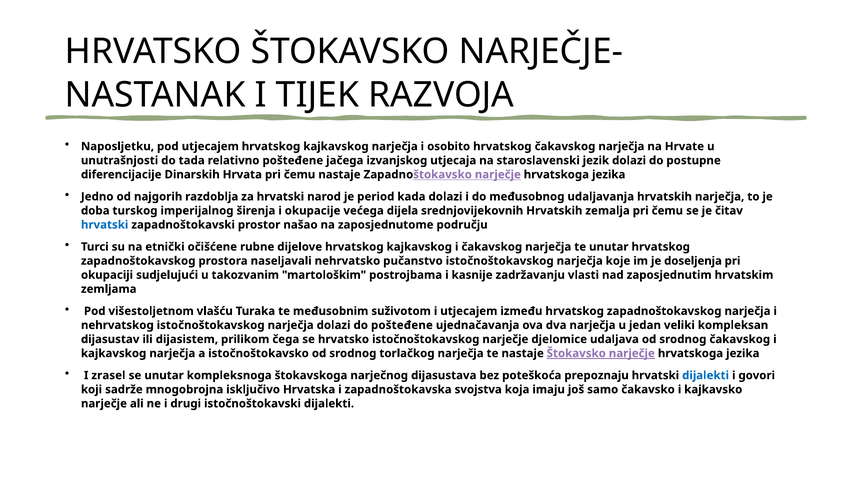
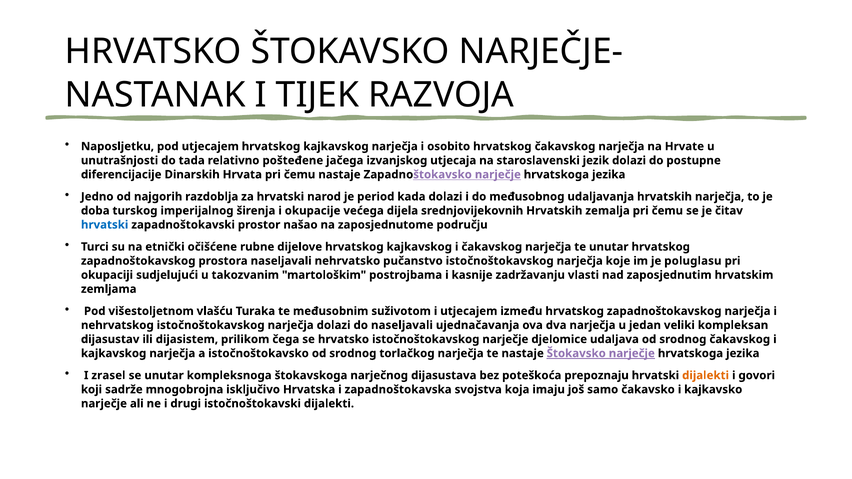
doseljenja: doseljenja -> poluglasu
do pošteđene: pošteđene -> naseljavali
dijalekti at (706, 376) colour: blue -> orange
